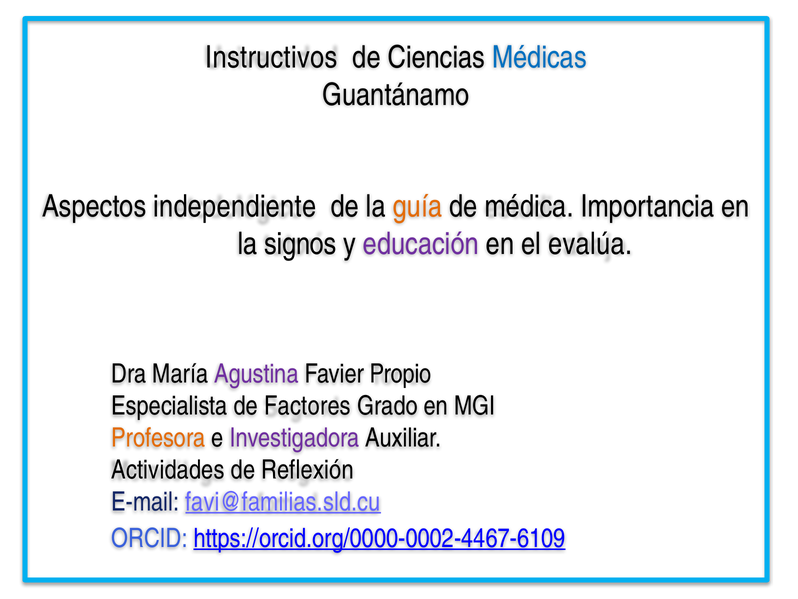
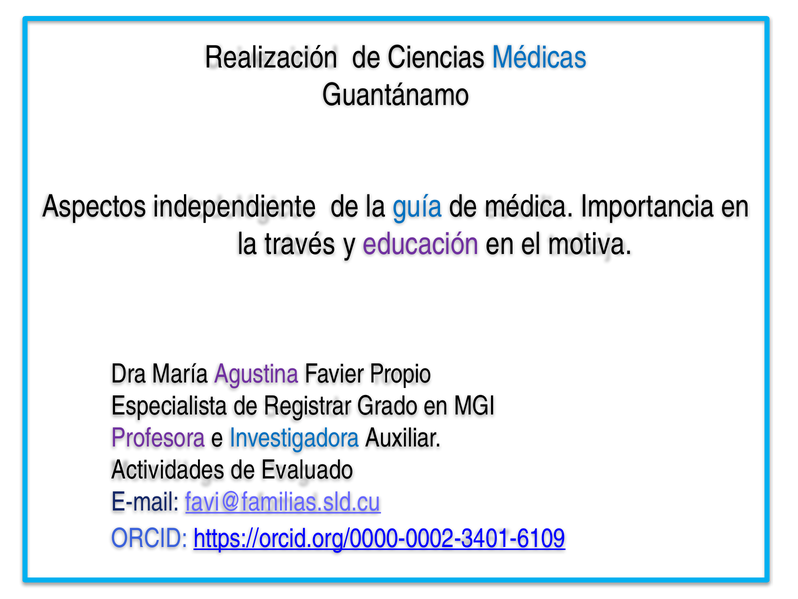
Instructivos: Instructivos -> Realización
guía colour: orange -> blue
signos: signos -> través
evalúa: evalúa -> motiva
Factores: Factores -> Registrar
Profesora colour: orange -> purple
Investigadora colour: purple -> blue
Reflexión: Reflexión -> Evaluado
https://orcid.org/0000-0002-4467-6109: https://orcid.org/0000-0002-4467-6109 -> https://orcid.org/0000-0002-3401-6109
